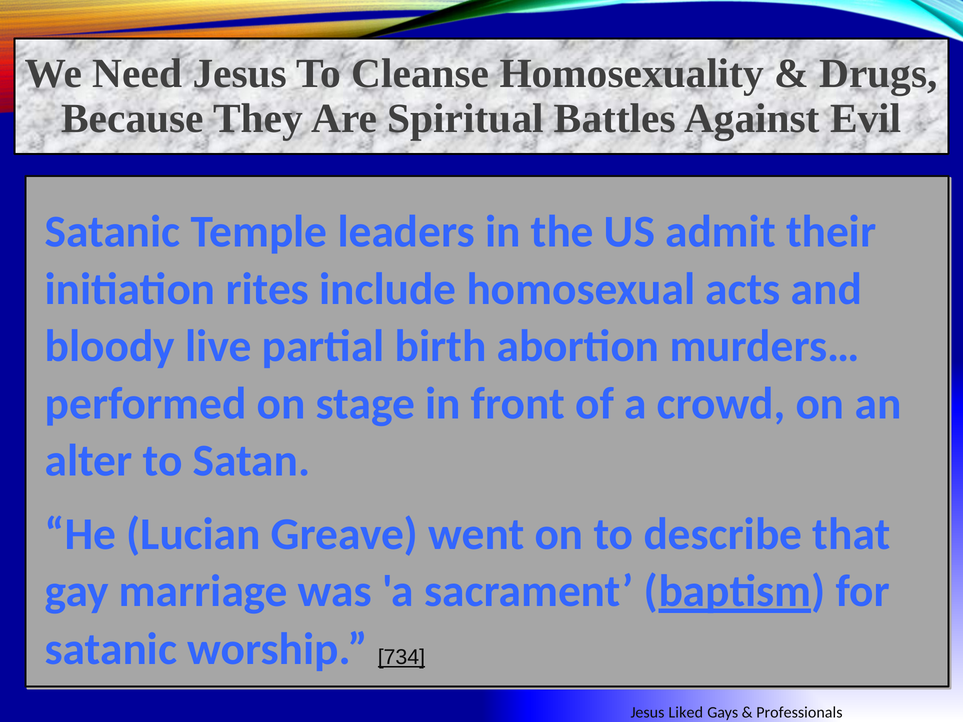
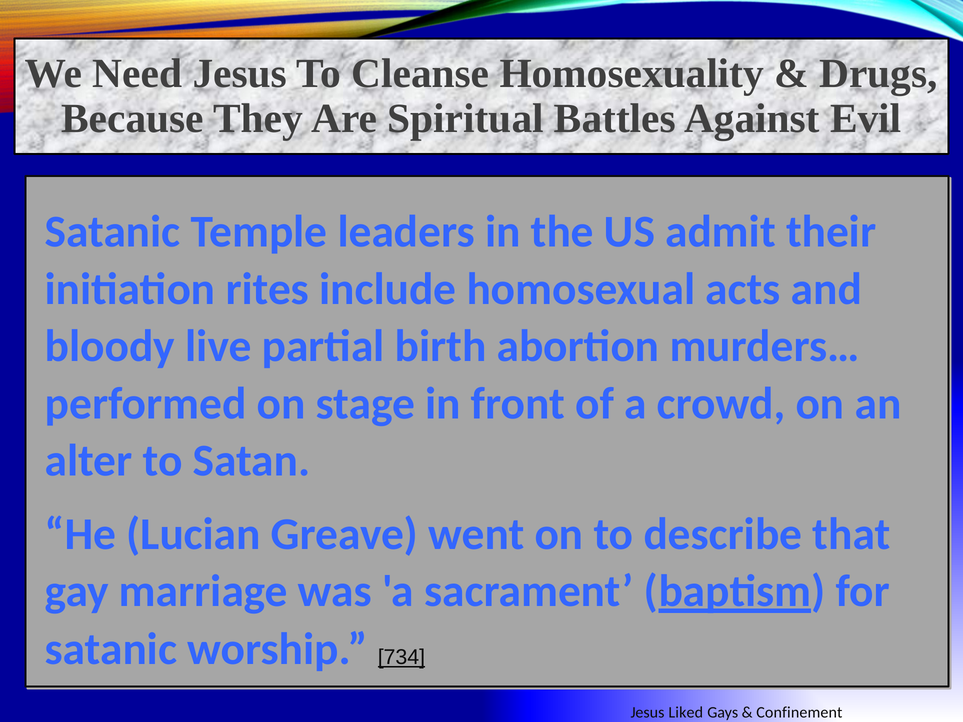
Professionals: Professionals -> Confinement
